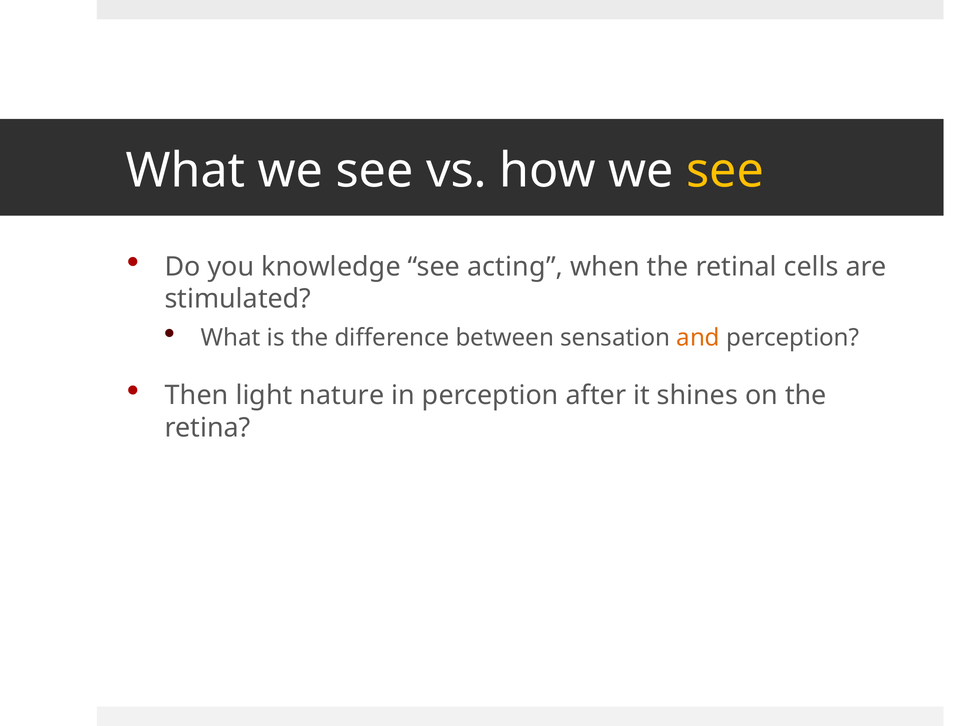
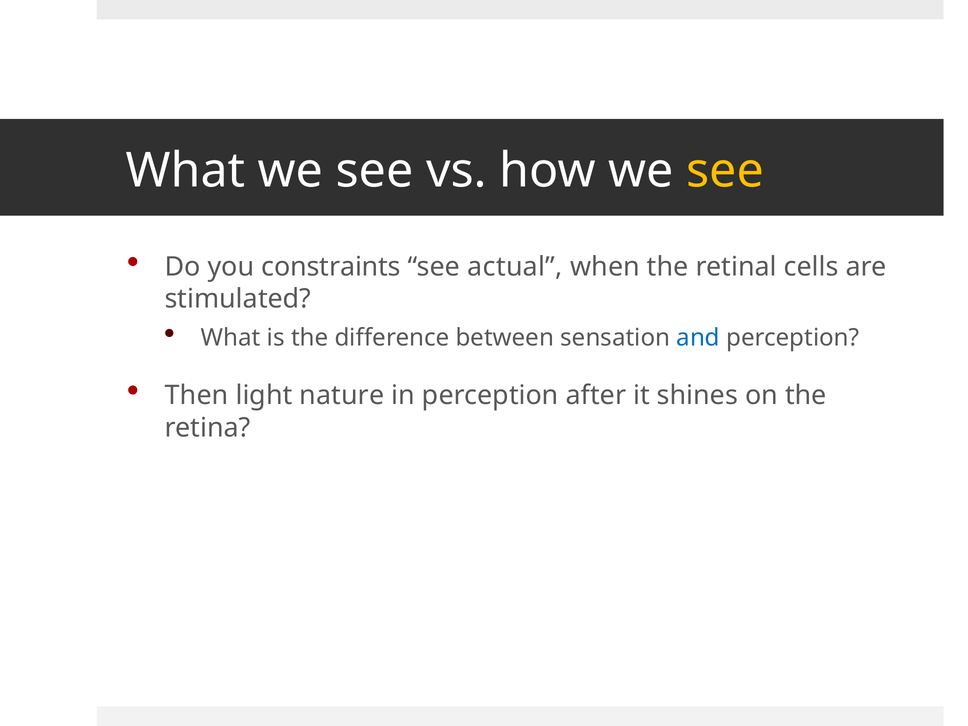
knowledge: knowledge -> constraints
acting: acting -> actual
and colour: orange -> blue
